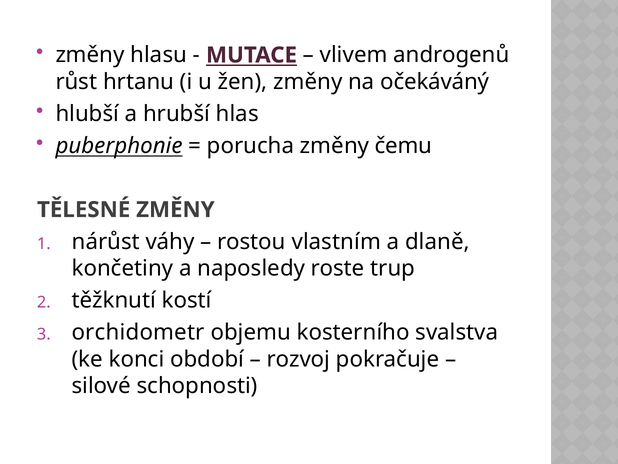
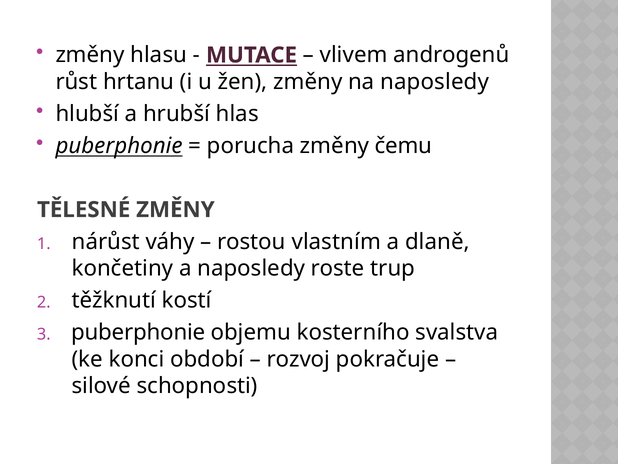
na očekáváný: očekáváný -> naposledy
orchidometr at (138, 332): orchidometr -> puberphonie
